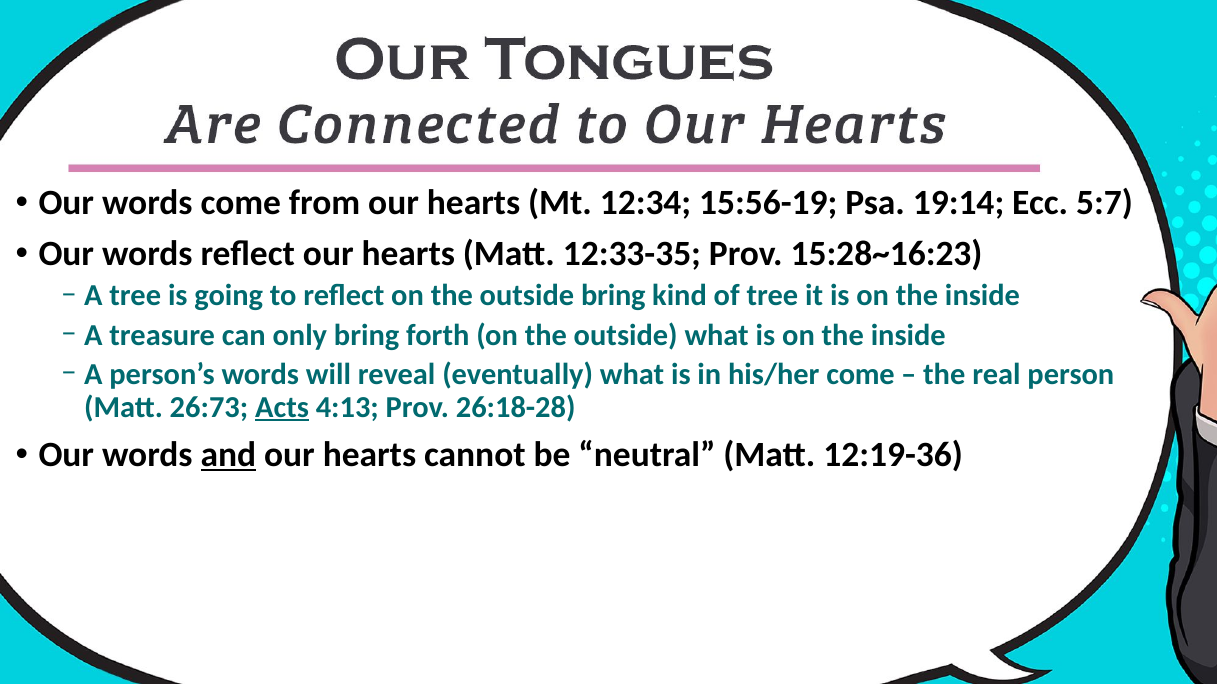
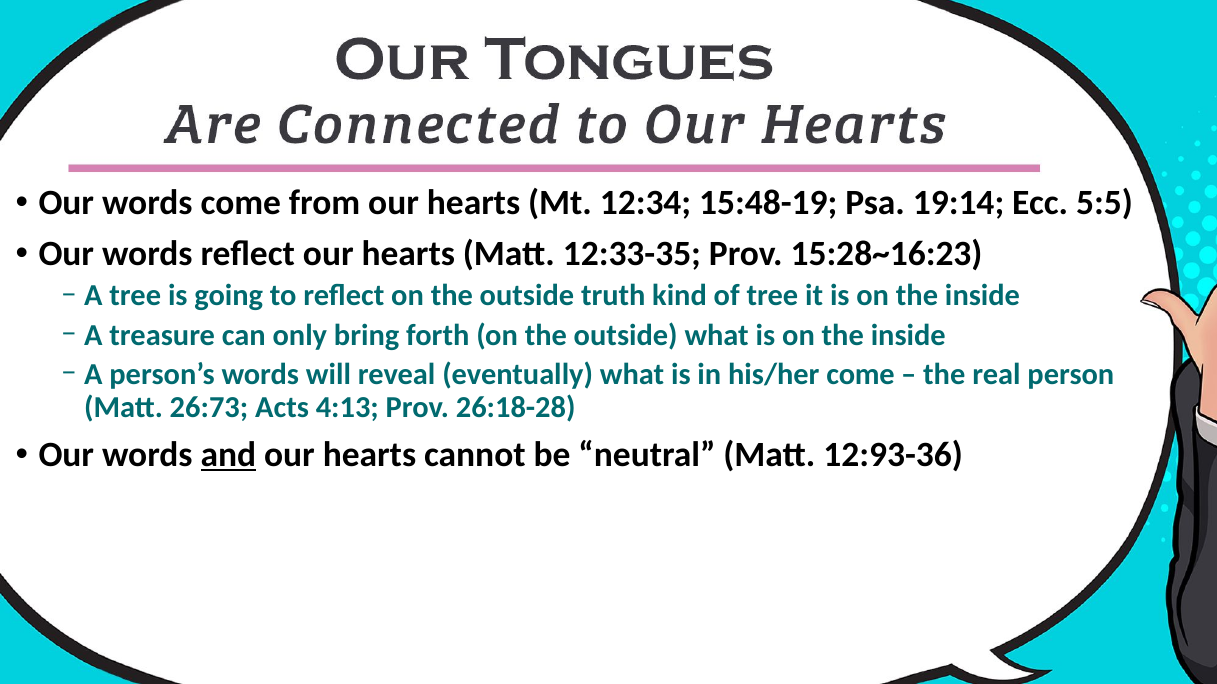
15:56-19: 15:56-19 -> 15:48-19
5:7: 5:7 -> 5:5
outside bring: bring -> truth
Acts underline: present -> none
12:19-36: 12:19-36 -> 12:93-36
